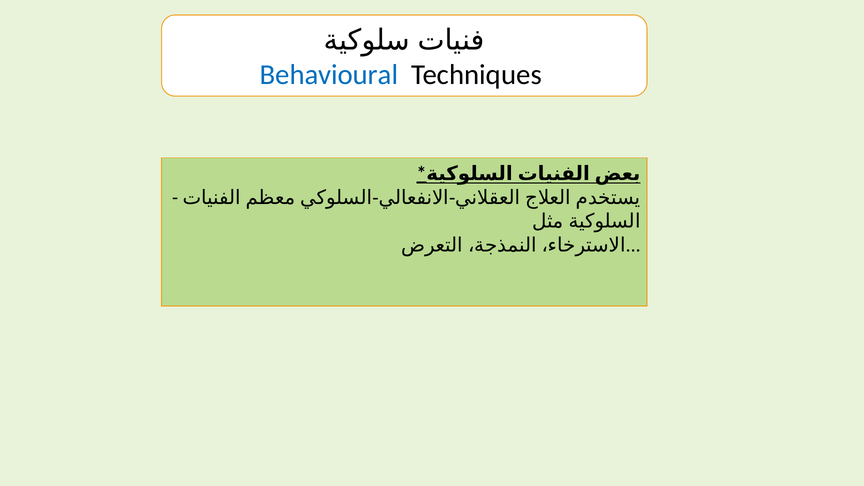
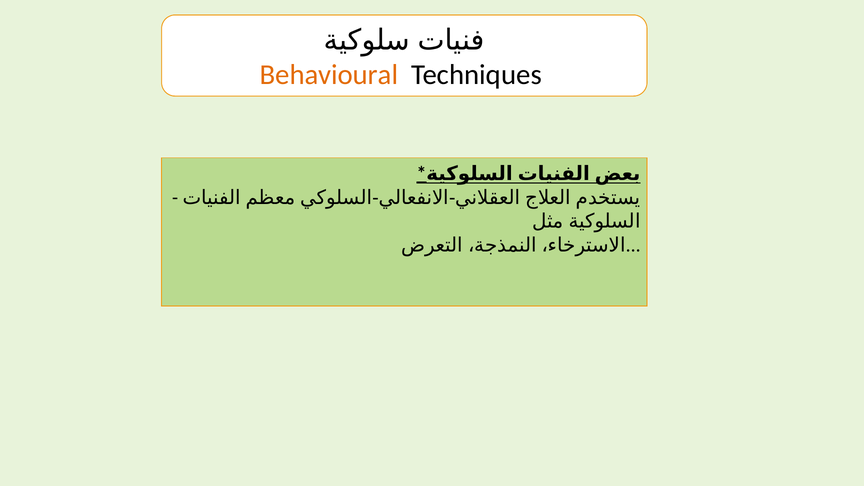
Behavioural colour: blue -> orange
